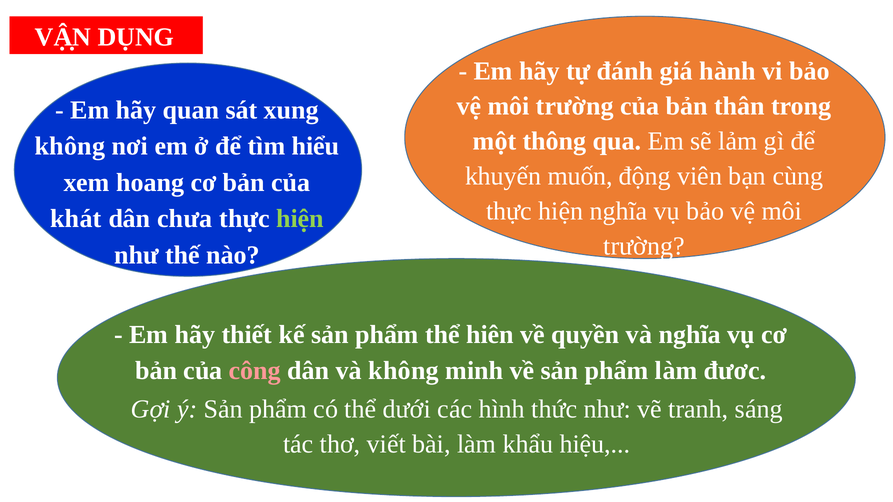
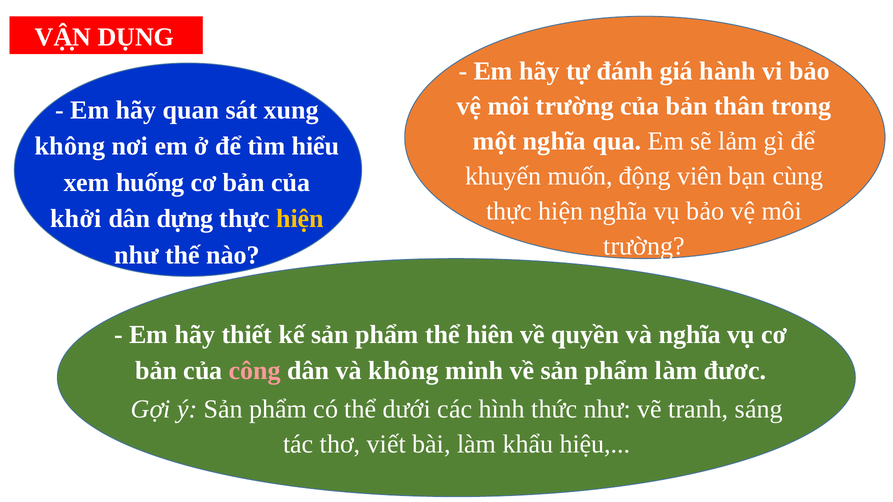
một thông: thông -> nghĩa
hoang: hoang -> huống
khát: khát -> khởi
chưa: chưa -> dựng
hiện colour: light green -> yellow
